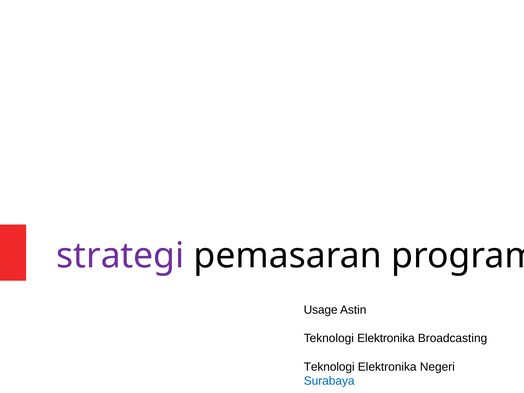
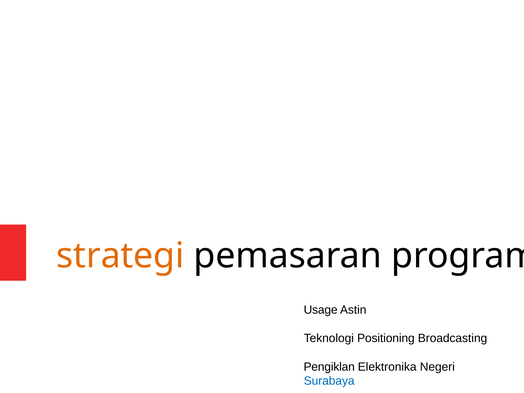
strategi colour: purple -> orange
Elektronika at (386, 338): Elektronika -> Positioning
Teknologi at (329, 367): Teknologi -> Pengiklan
